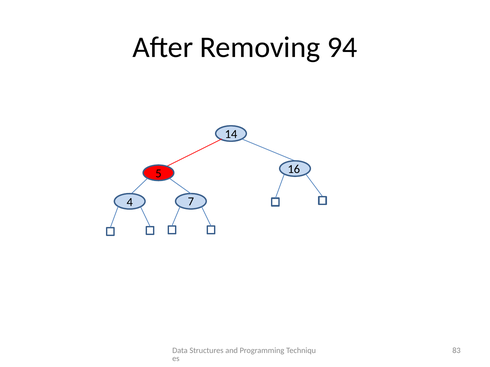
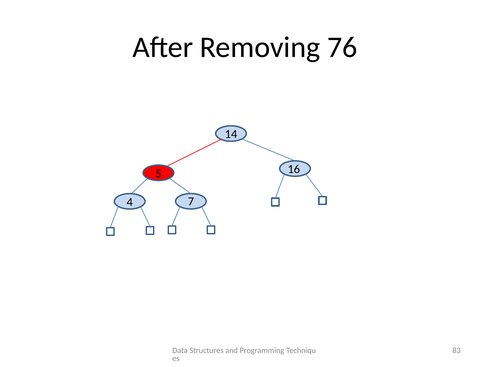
94: 94 -> 76
